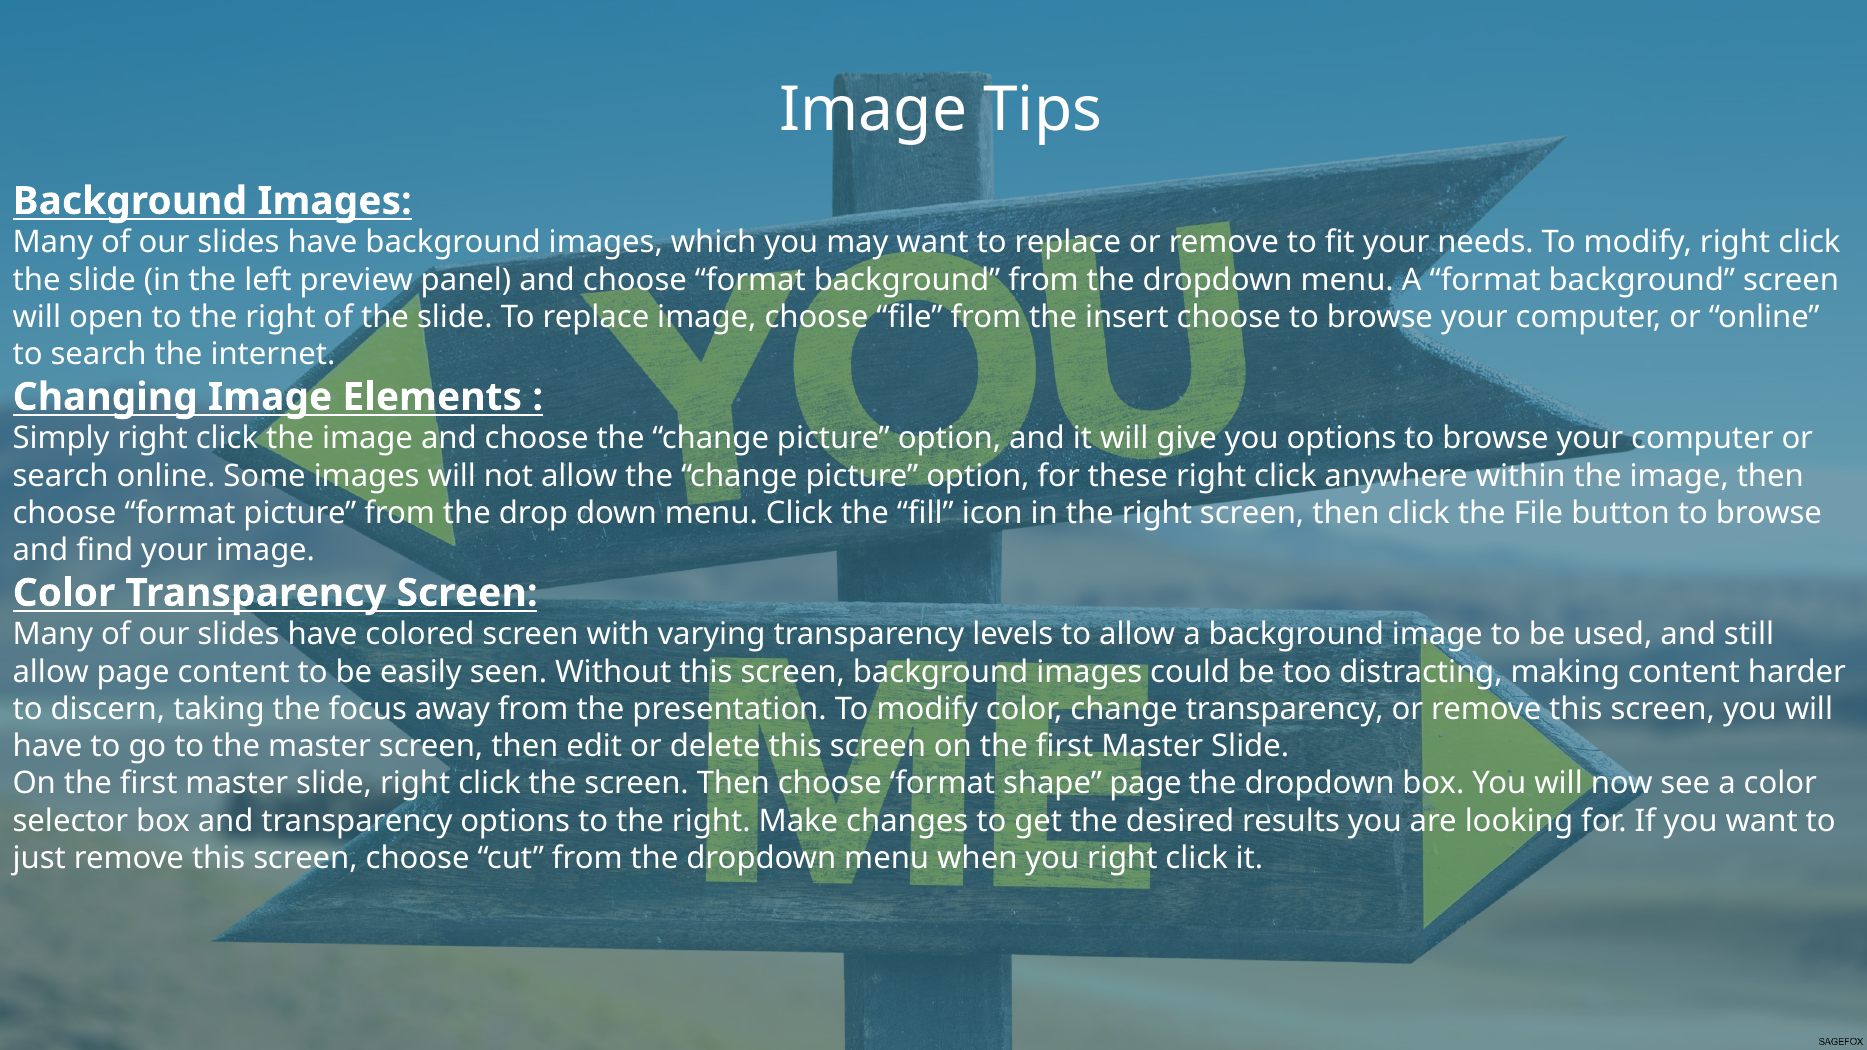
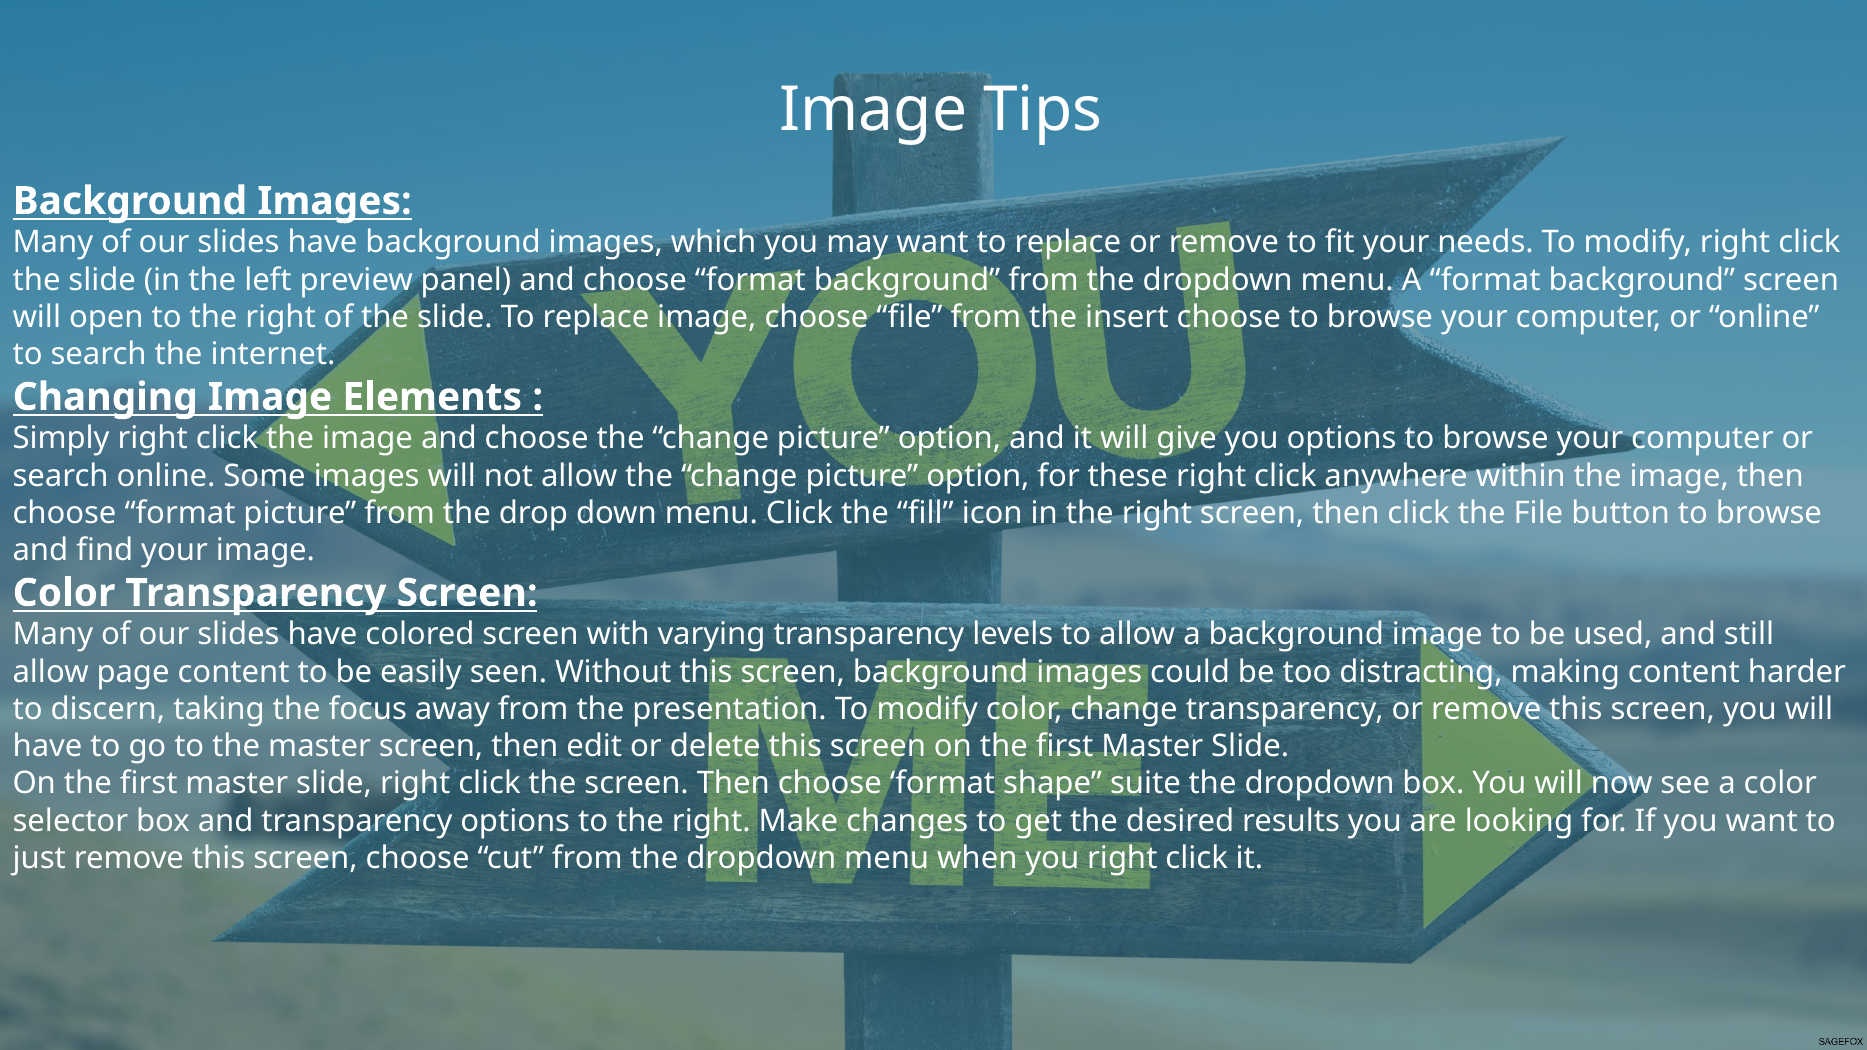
shape page: page -> suite
